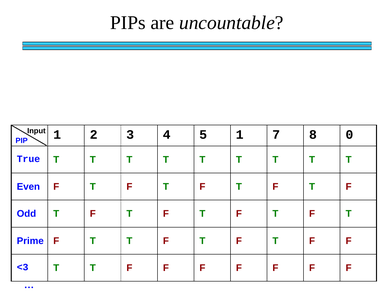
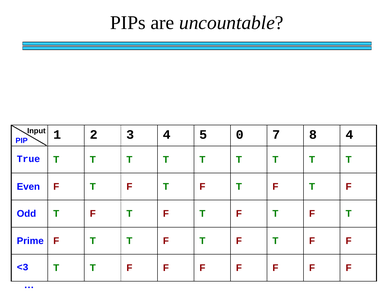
5 1: 1 -> 0
8 0: 0 -> 4
